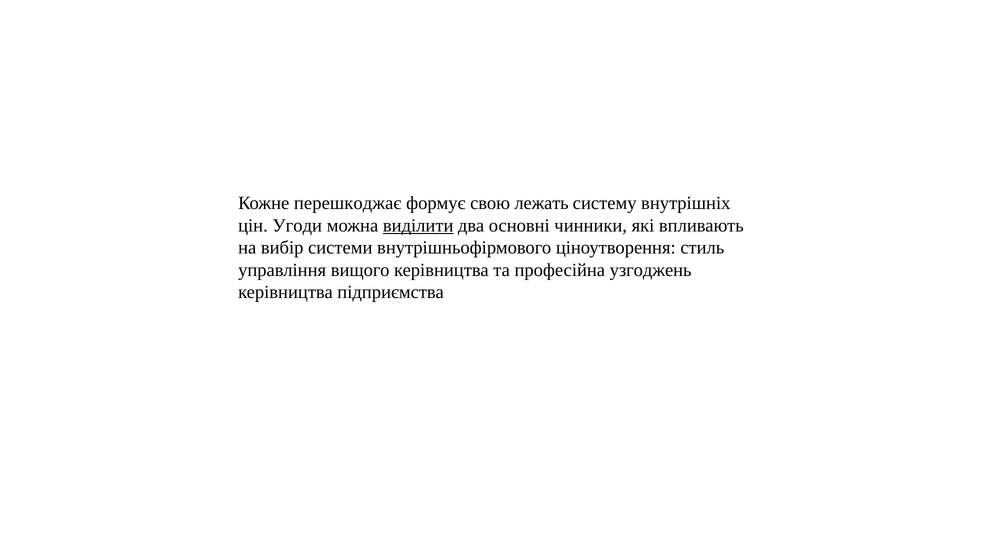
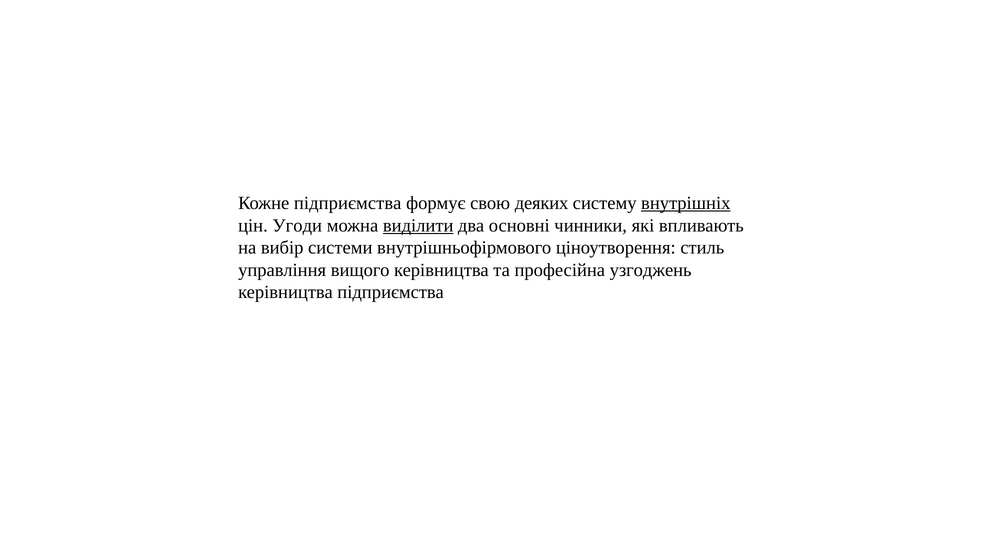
Кожне перешкоджає: перешкоджає -> підприємства
лежать: лежать -> деяких
внутрішніх underline: none -> present
